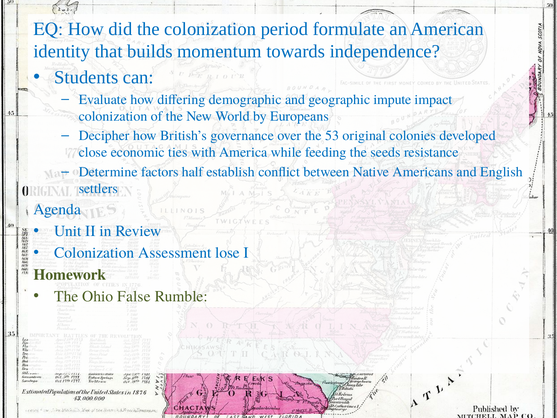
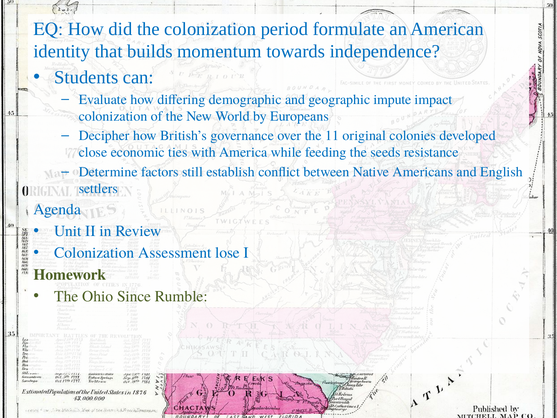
53: 53 -> 11
half: half -> still
False: False -> Since
